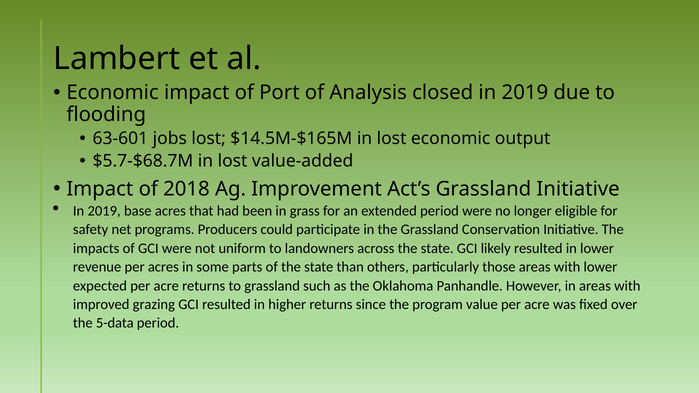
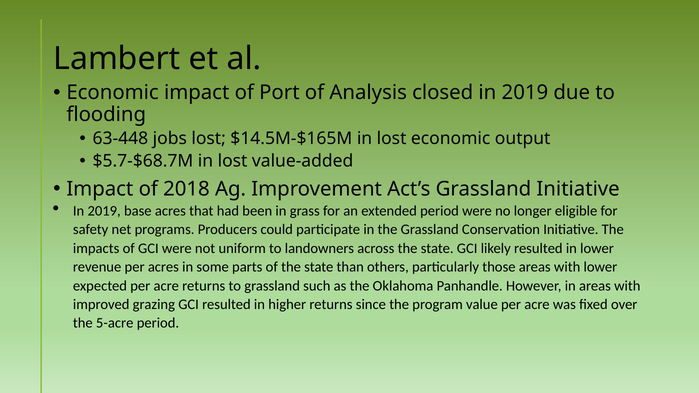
63-601: 63-601 -> 63-448
5-data: 5-data -> 5-acre
